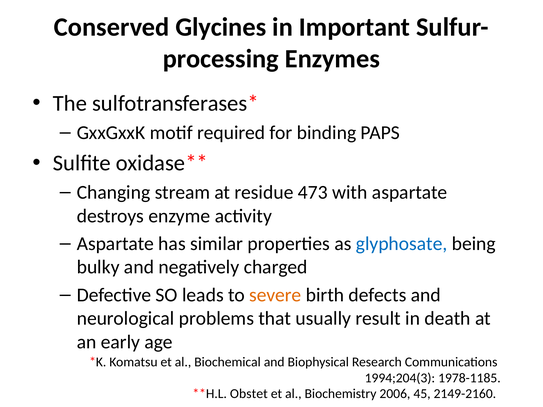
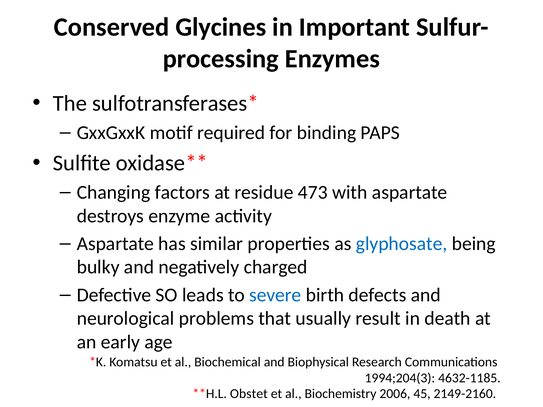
stream: stream -> factors
severe colour: orange -> blue
1978-1185: 1978-1185 -> 4632-1185
